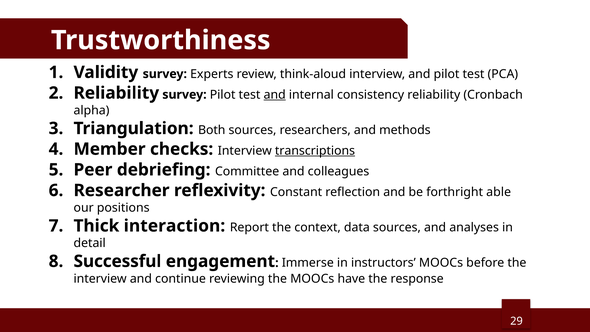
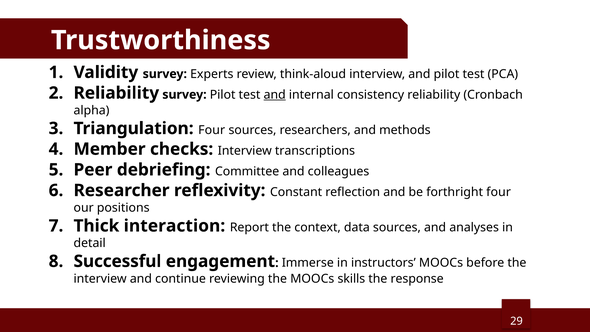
Triangulation Both: Both -> Four
transcriptions underline: present -> none
forthright able: able -> four
have: have -> skills
